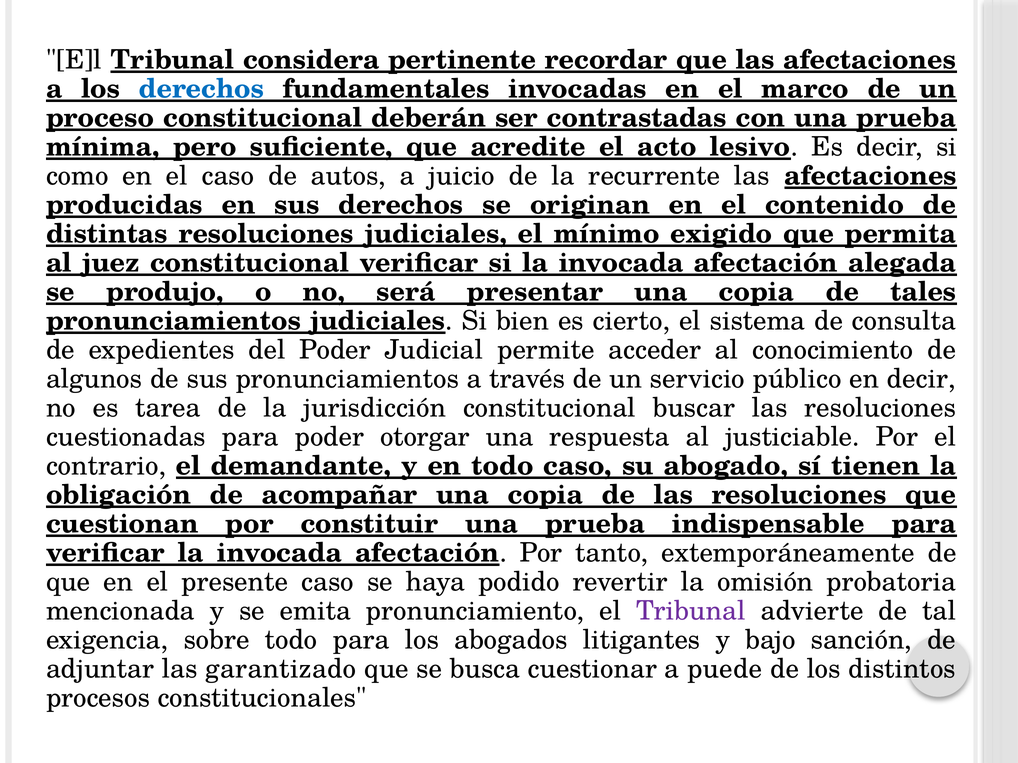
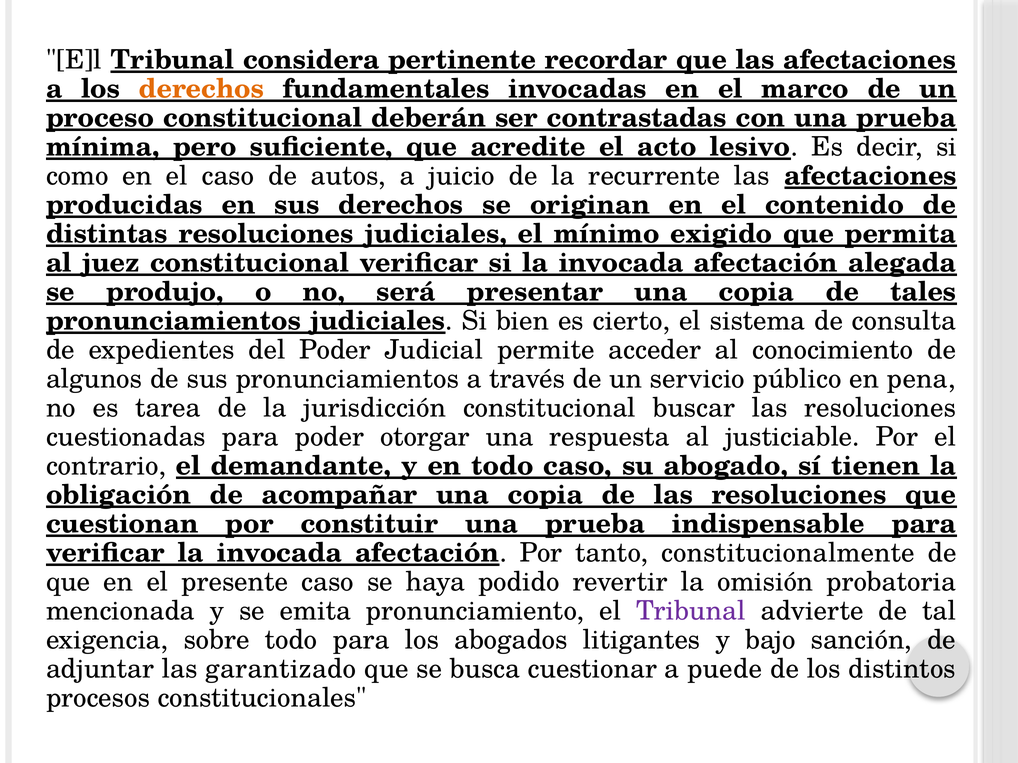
derechos at (202, 89) colour: blue -> orange
en decir: decir -> pena
extemporáneamente: extemporáneamente -> constitucionalmente
